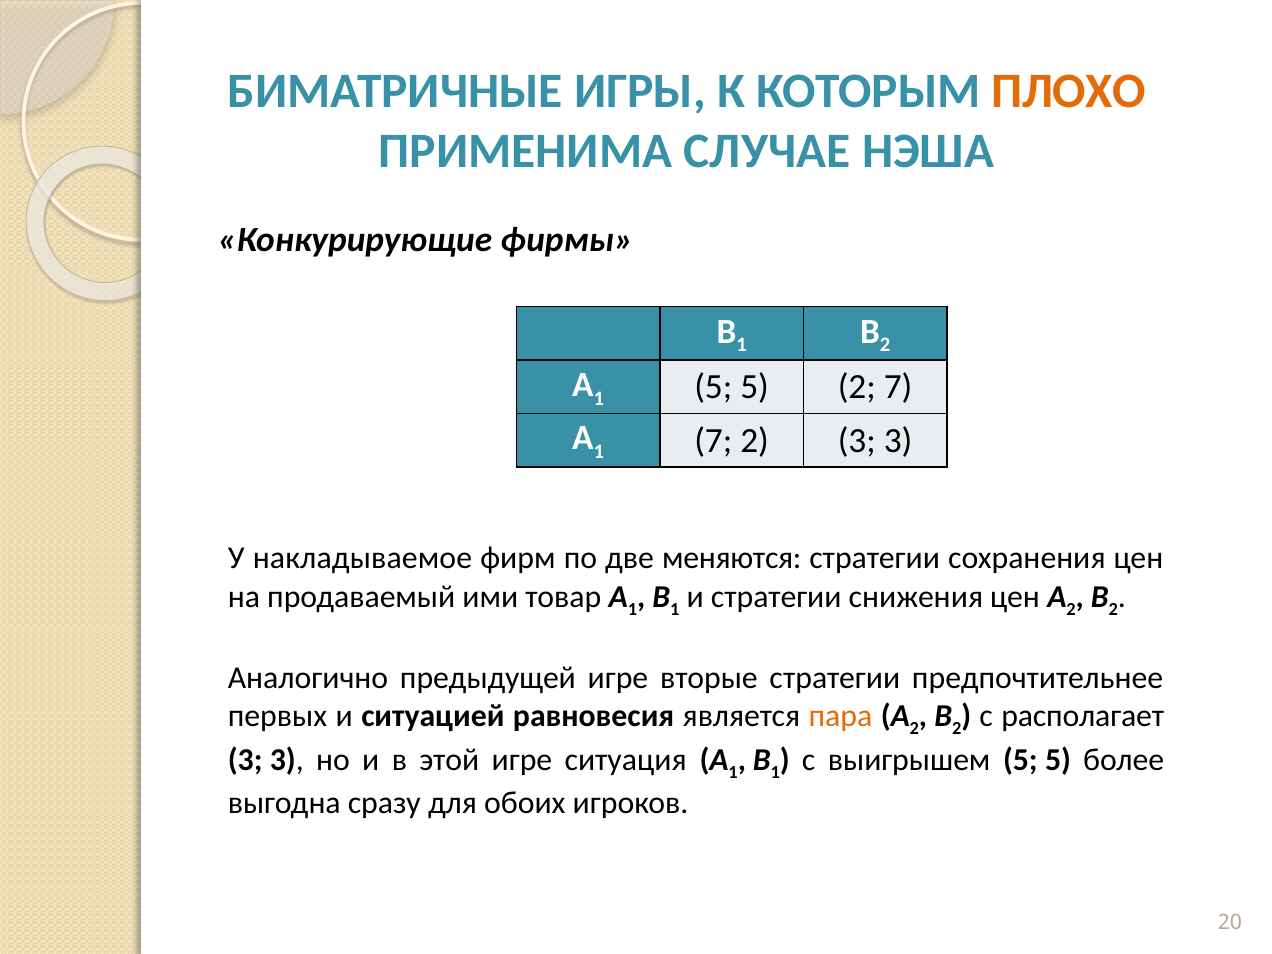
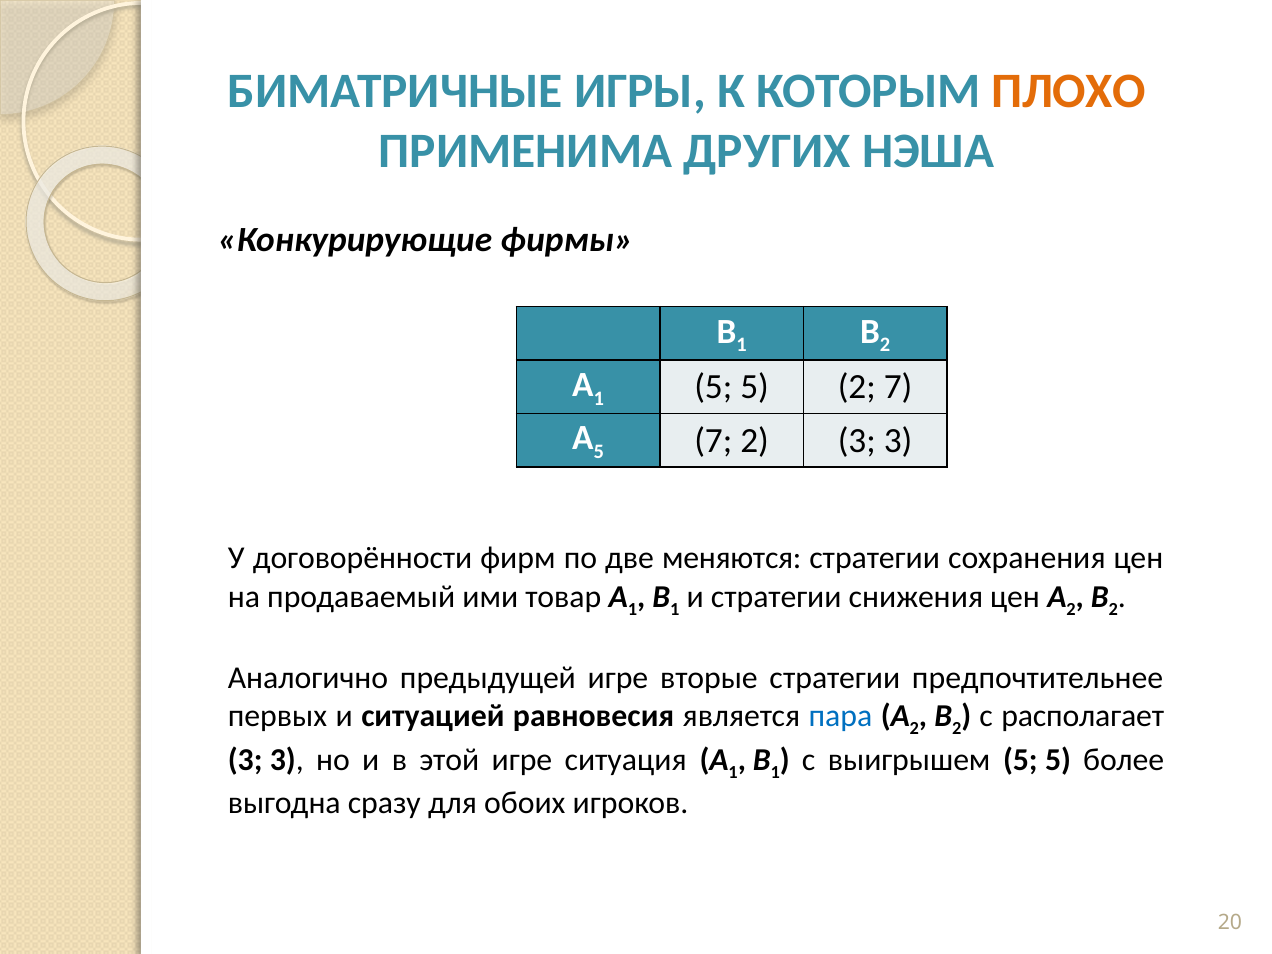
СЛУЧАЕ: СЛУЧАЕ -> ДРУГИХ
1 at (599, 452): 1 -> 5
накладываемое: накладываемое -> договорённости
пара colour: orange -> blue
